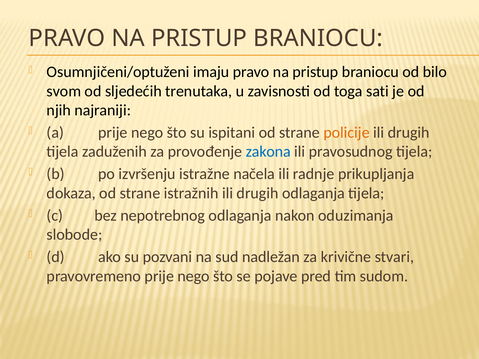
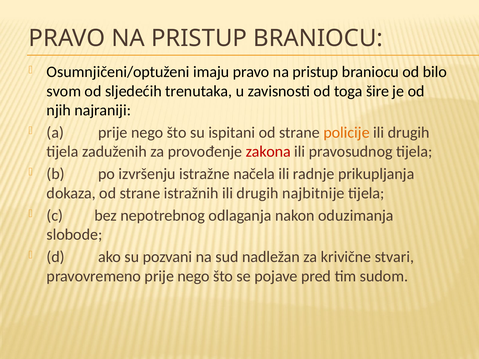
sati: sati -> šire
zakona colour: blue -> red
drugih odlaganja: odlaganja -> najbitnije
